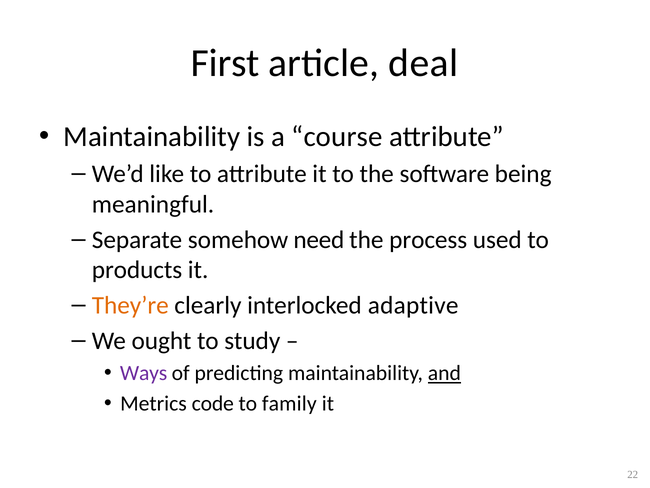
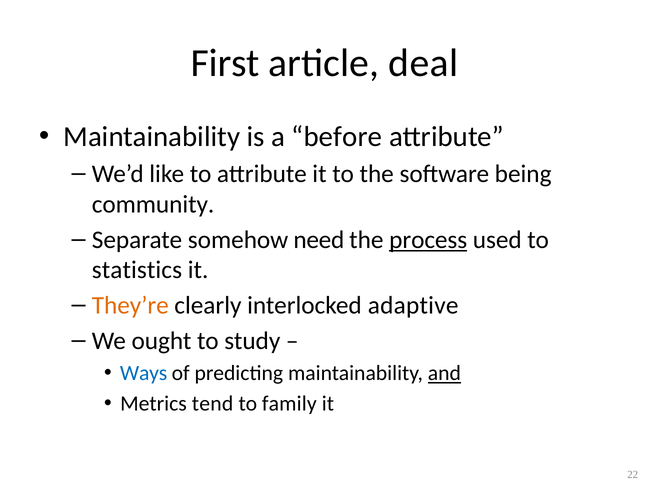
course: course -> before
meaningful: meaningful -> community
process underline: none -> present
products: products -> statistics
Ways colour: purple -> blue
code: code -> tend
